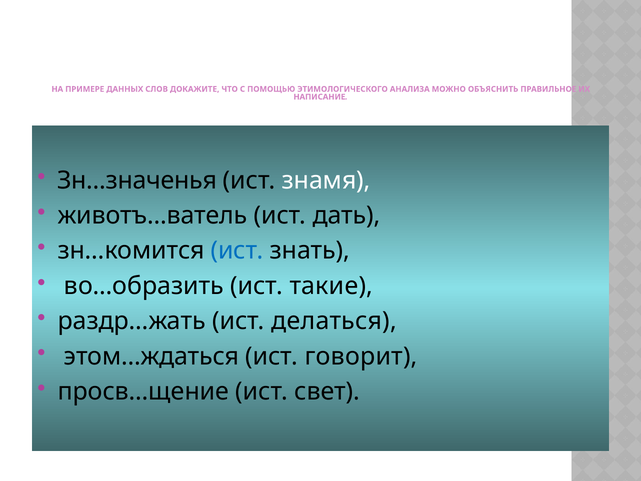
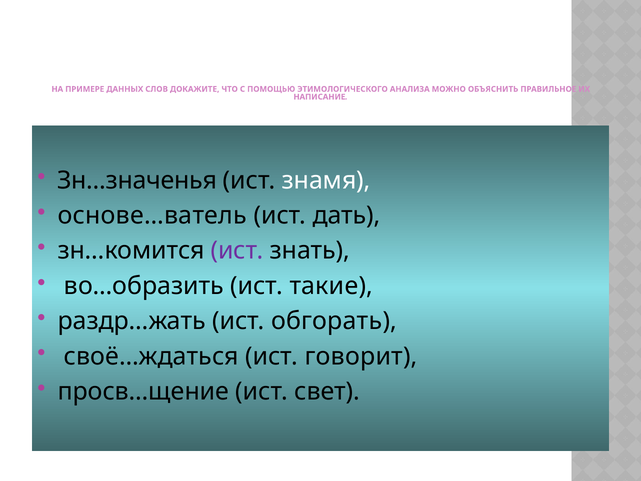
животъ…ватель: животъ…ватель -> основе…ватель
ист at (237, 251) colour: blue -> purple
делаться: делаться -> обгорать
этом…ждаться: этом…ждаться -> своё…ждаться
